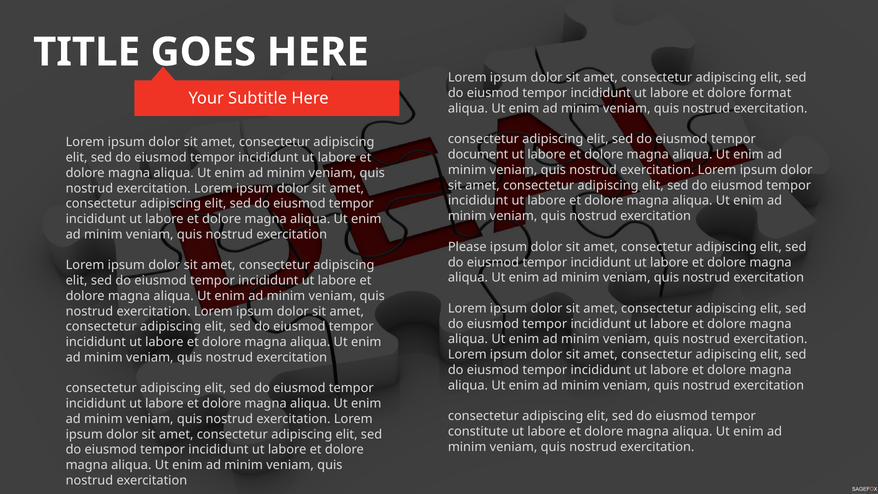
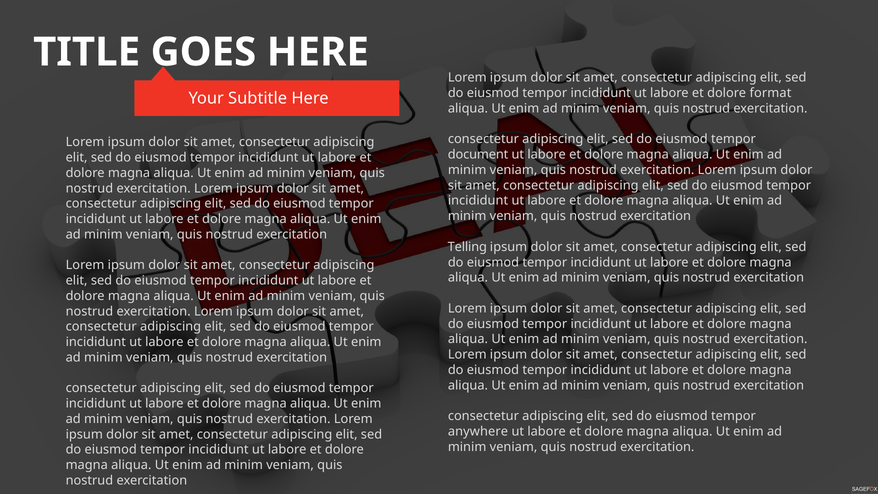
Please: Please -> Telling
constitute: constitute -> anywhere
